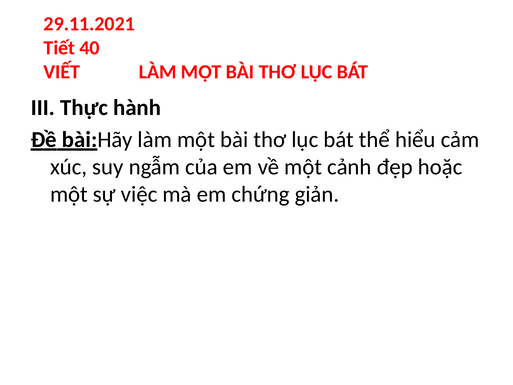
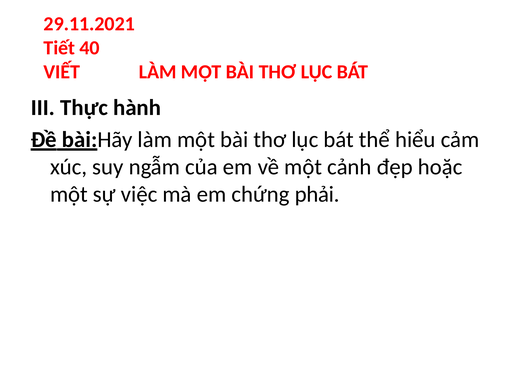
giản: giản -> phải
